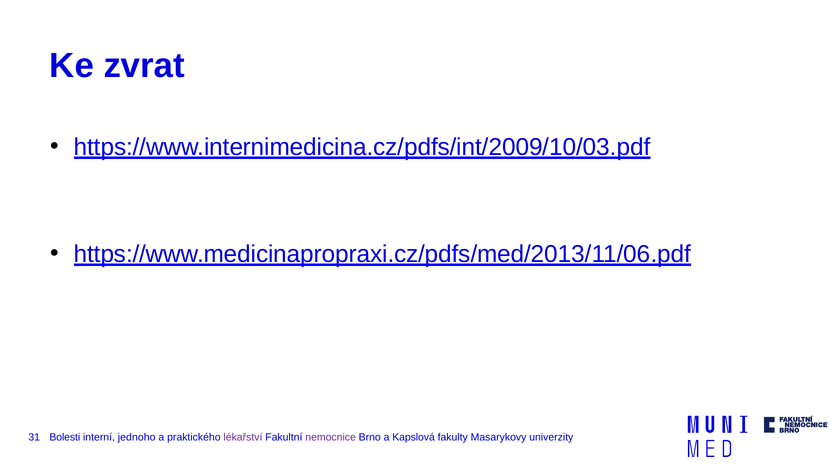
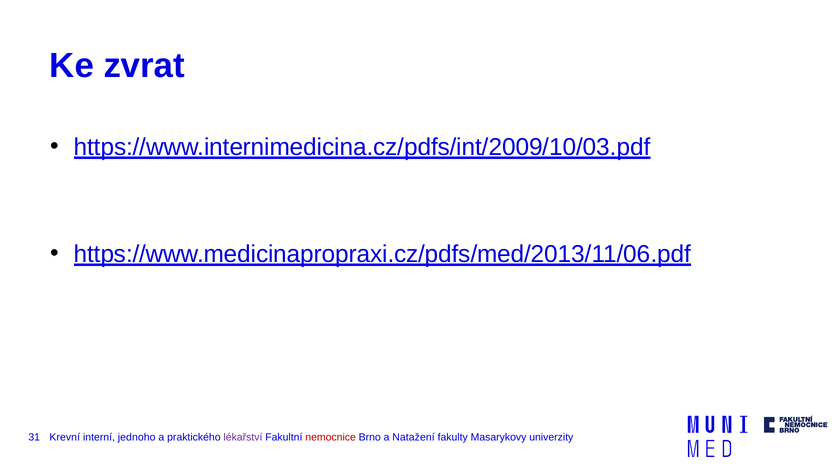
Bolesti: Bolesti -> Krevní
nemocnice colour: purple -> red
Kapslová: Kapslová -> Natažení
